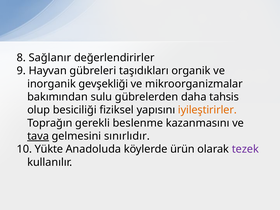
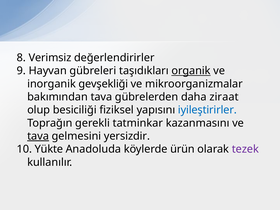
Sağlanır: Sağlanır -> Verimsiz
organik underline: none -> present
bakımından sulu: sulu -> tava
tahsis: tahsis -> ziraat
iyileştirirler colour: orange -> blue
beslenme: beslenme -> tatminkar
sınırlıdır: sınırlıdır -> yersizdir
